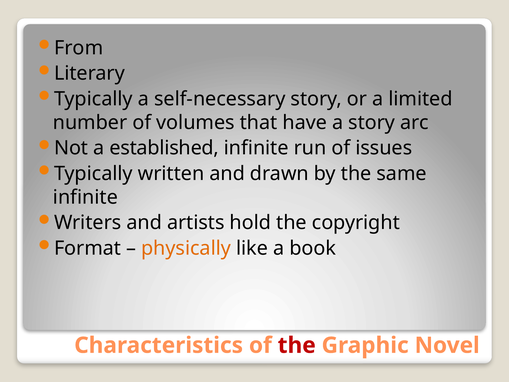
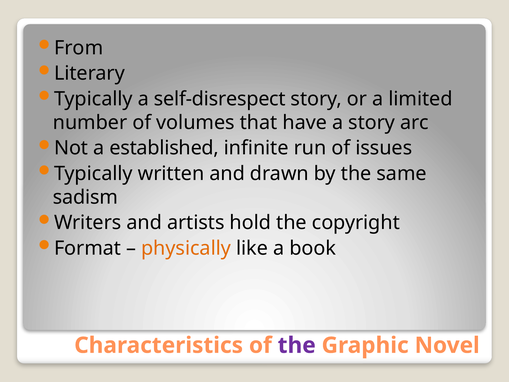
self-necessary: self-necessary -> self-disrespect
infinite at (85, 197): infinite -> sadism
the at (297, 345) colour: red -> purple
